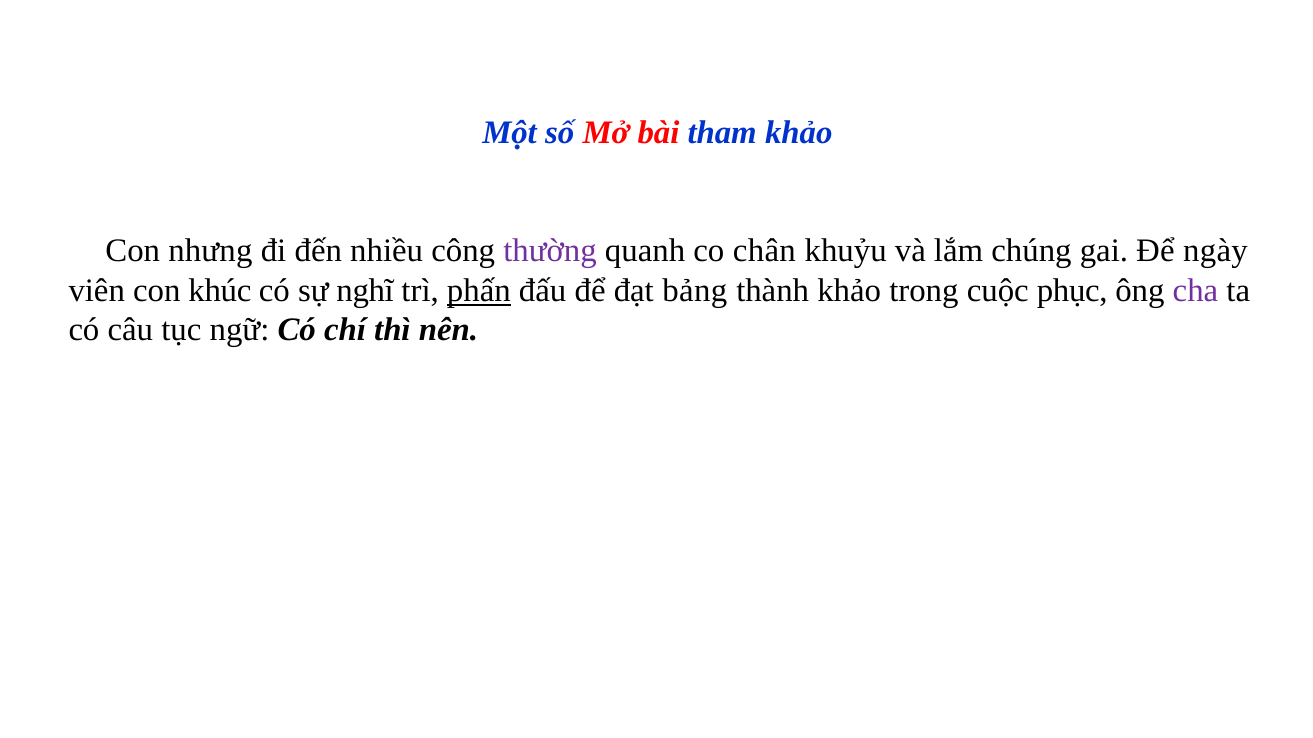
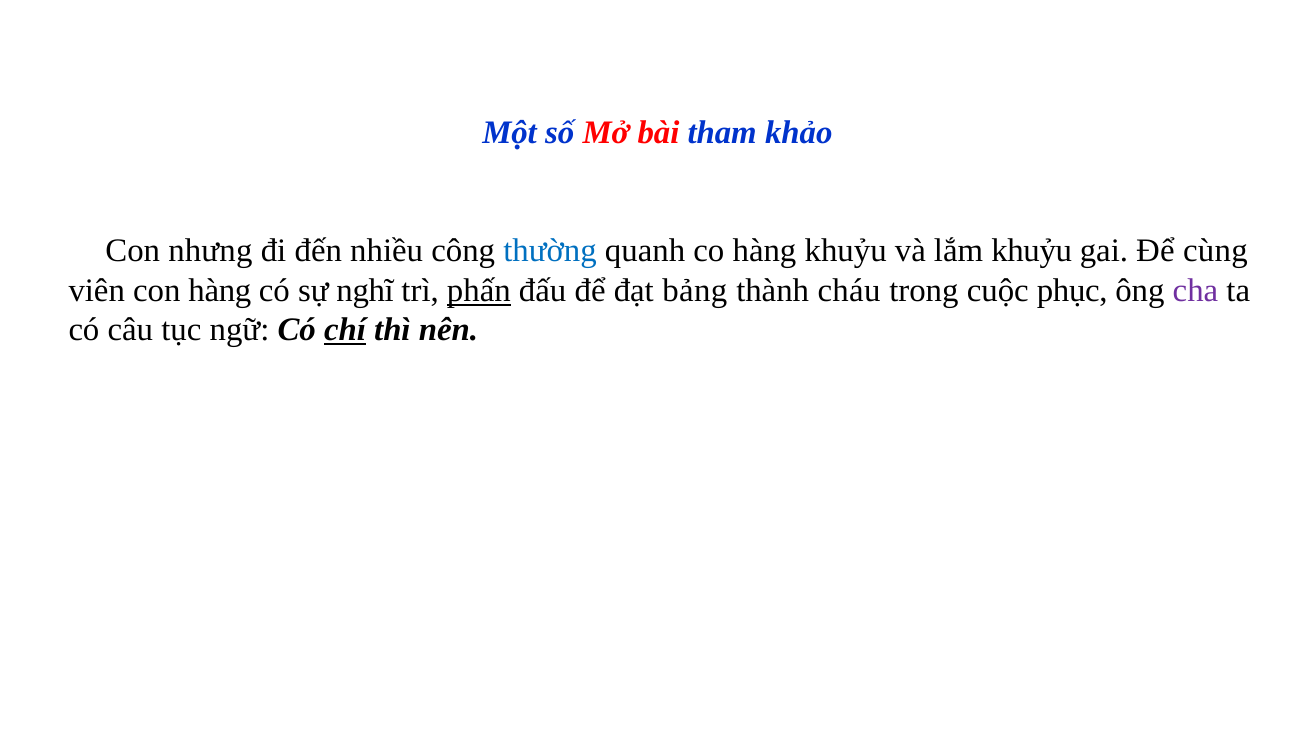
thường colour: purple -> blue
co chân: chân -> hàng
lắm chúng: chúng -> khuỷu
ngày: ngày -> cùng
con khúc: khúc -> hàng
thành khảo: khảo -> cháu
chí underline: none -> present
